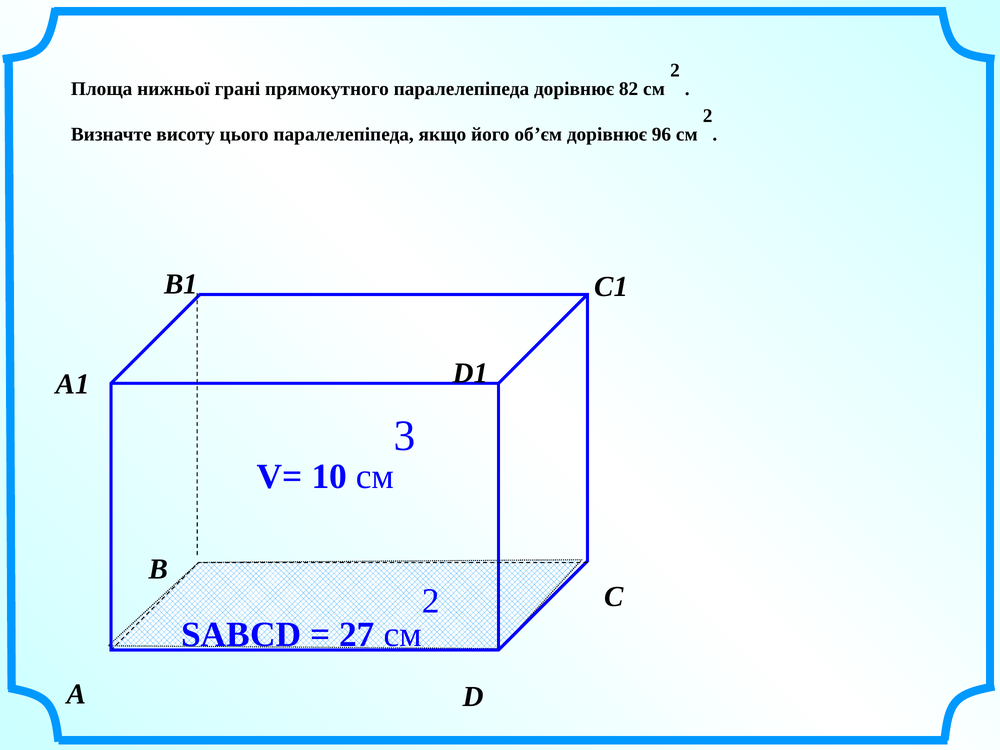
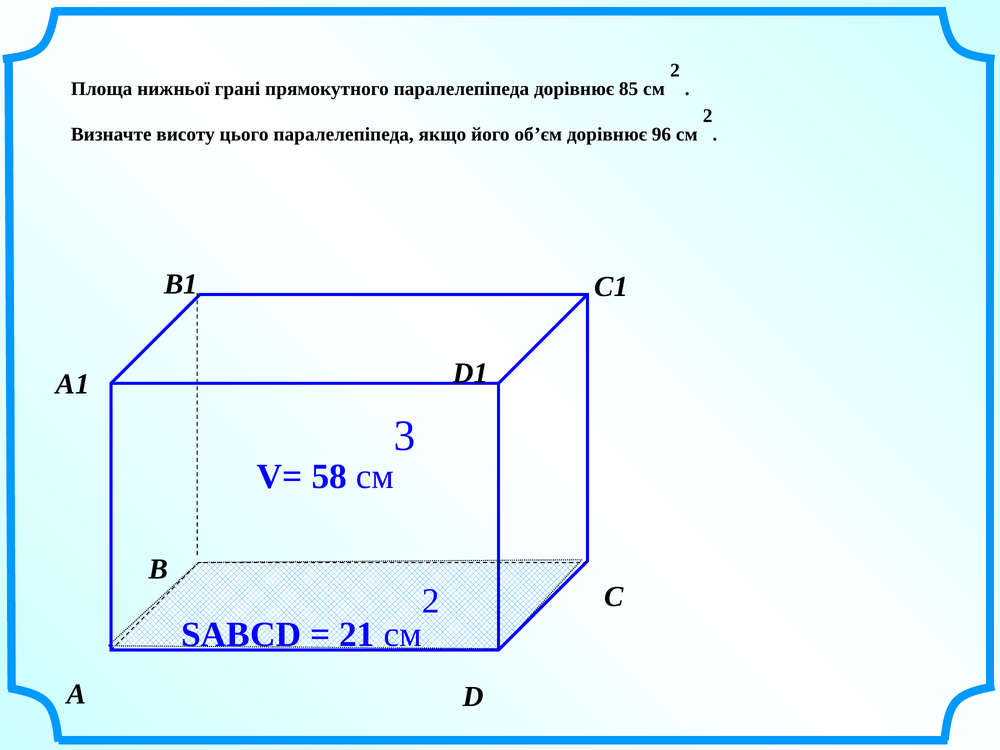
82: 82 -> 85
10: 10 -> 58
27: 27 -> 21
